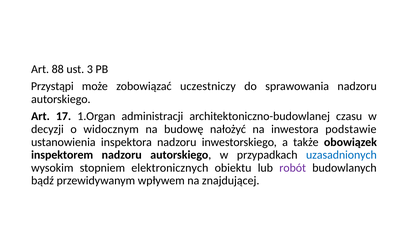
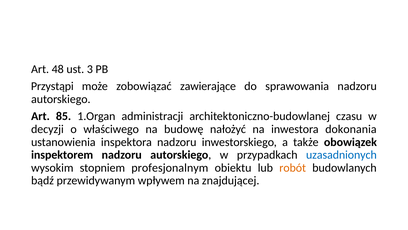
88: 88 -> 48
uczestniczy: uczestniczy -> zawierające
17: 17 -> 85
widocznym: widocznym -> właściwego
podstawie: podstawie -> dokonania
elektronicznych: elektronicznych -> profesjonalnym
robót colour: purple -> orange
